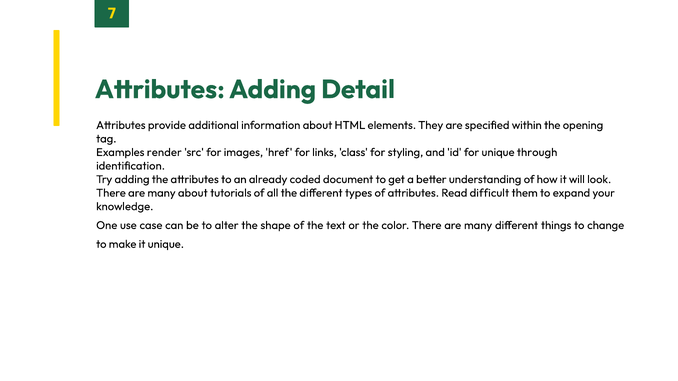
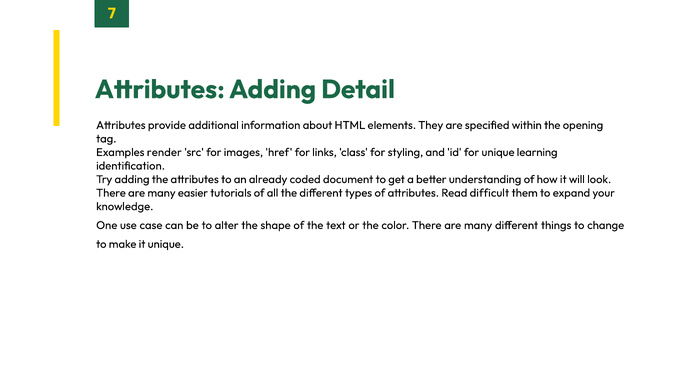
through: through -> learning
many about: about -> easier
